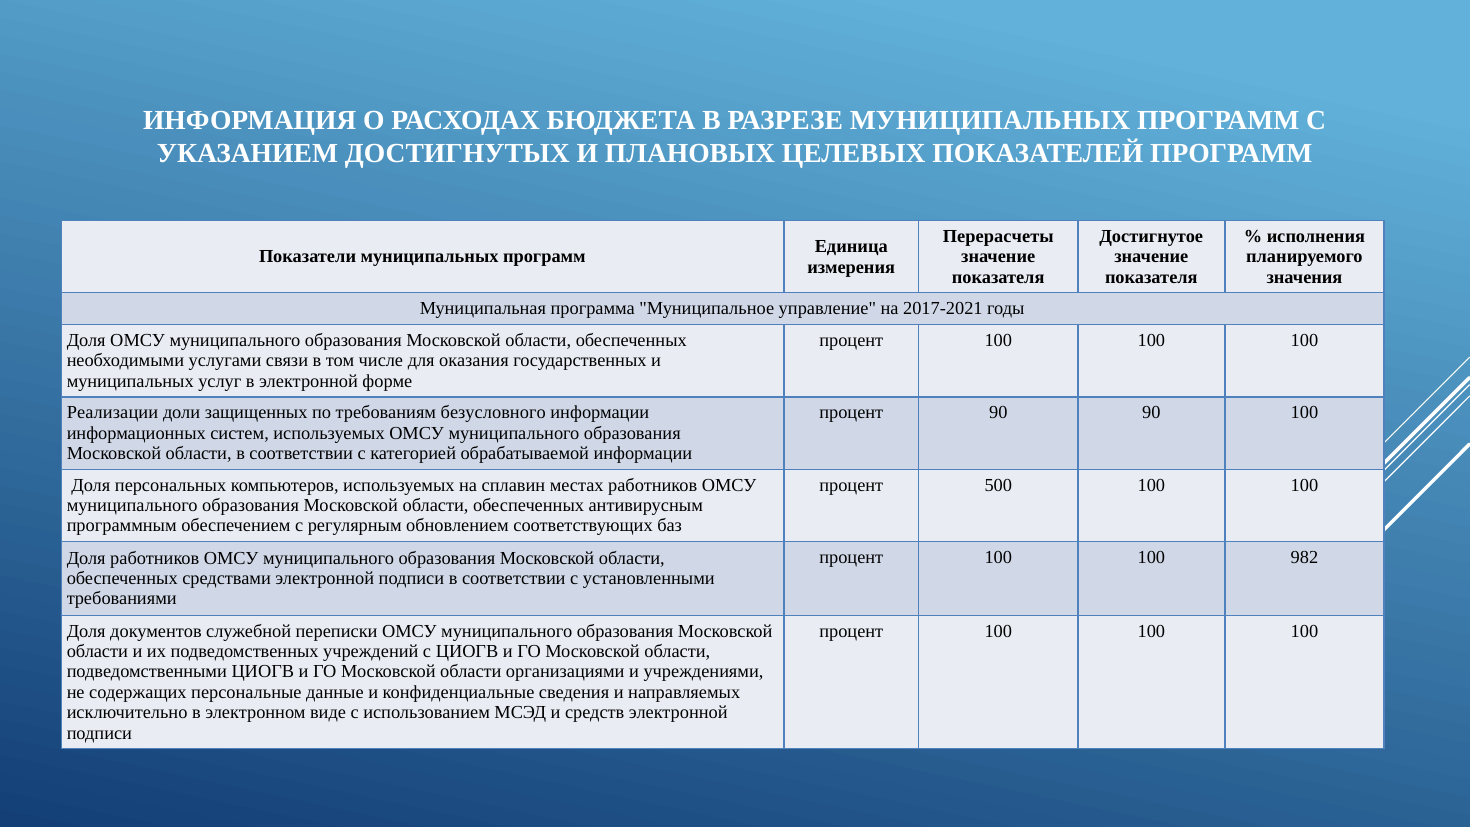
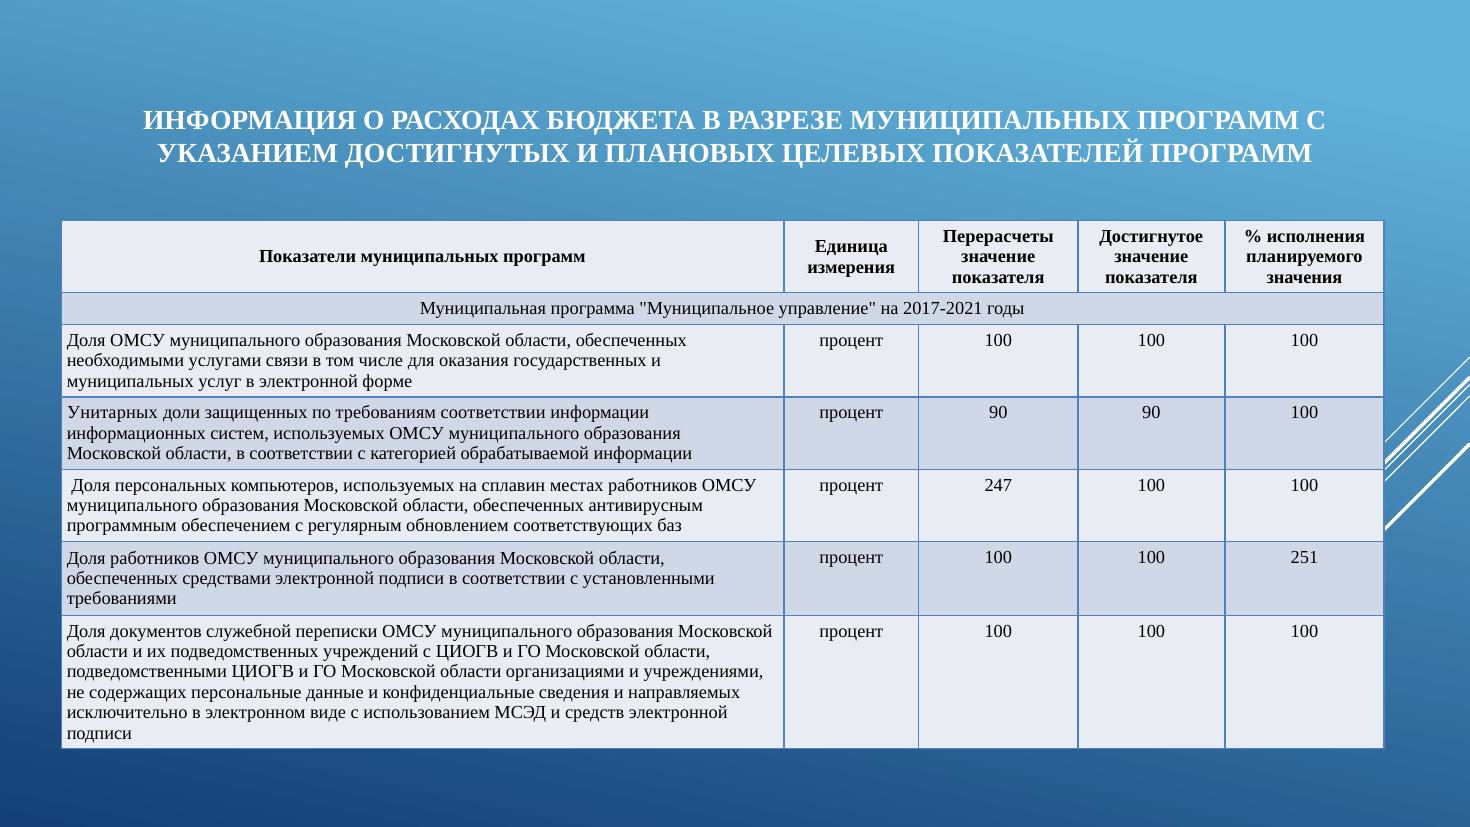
Реализации: Реализации -> Унитарных
требованиям безусловного: безусловного -> соответствии
500: 500 -> 247
982: 982 -> 251
